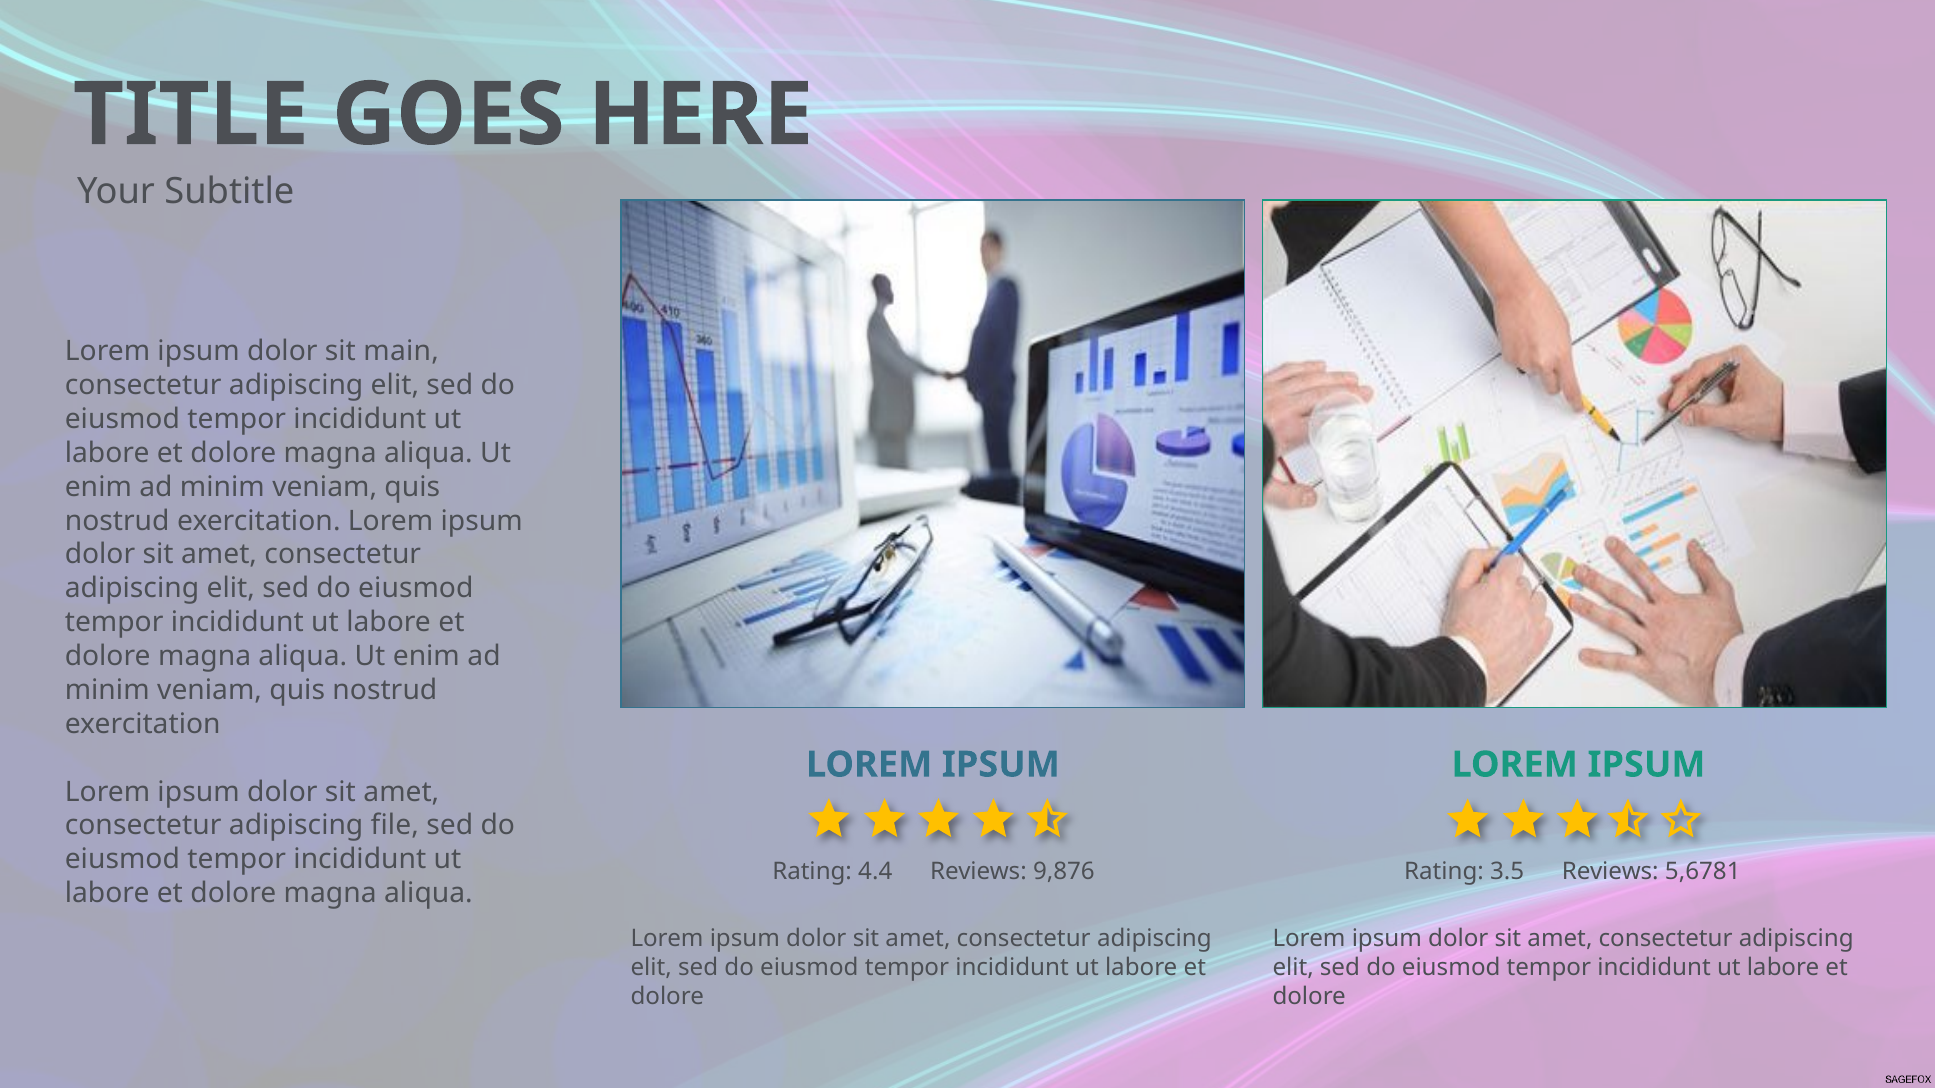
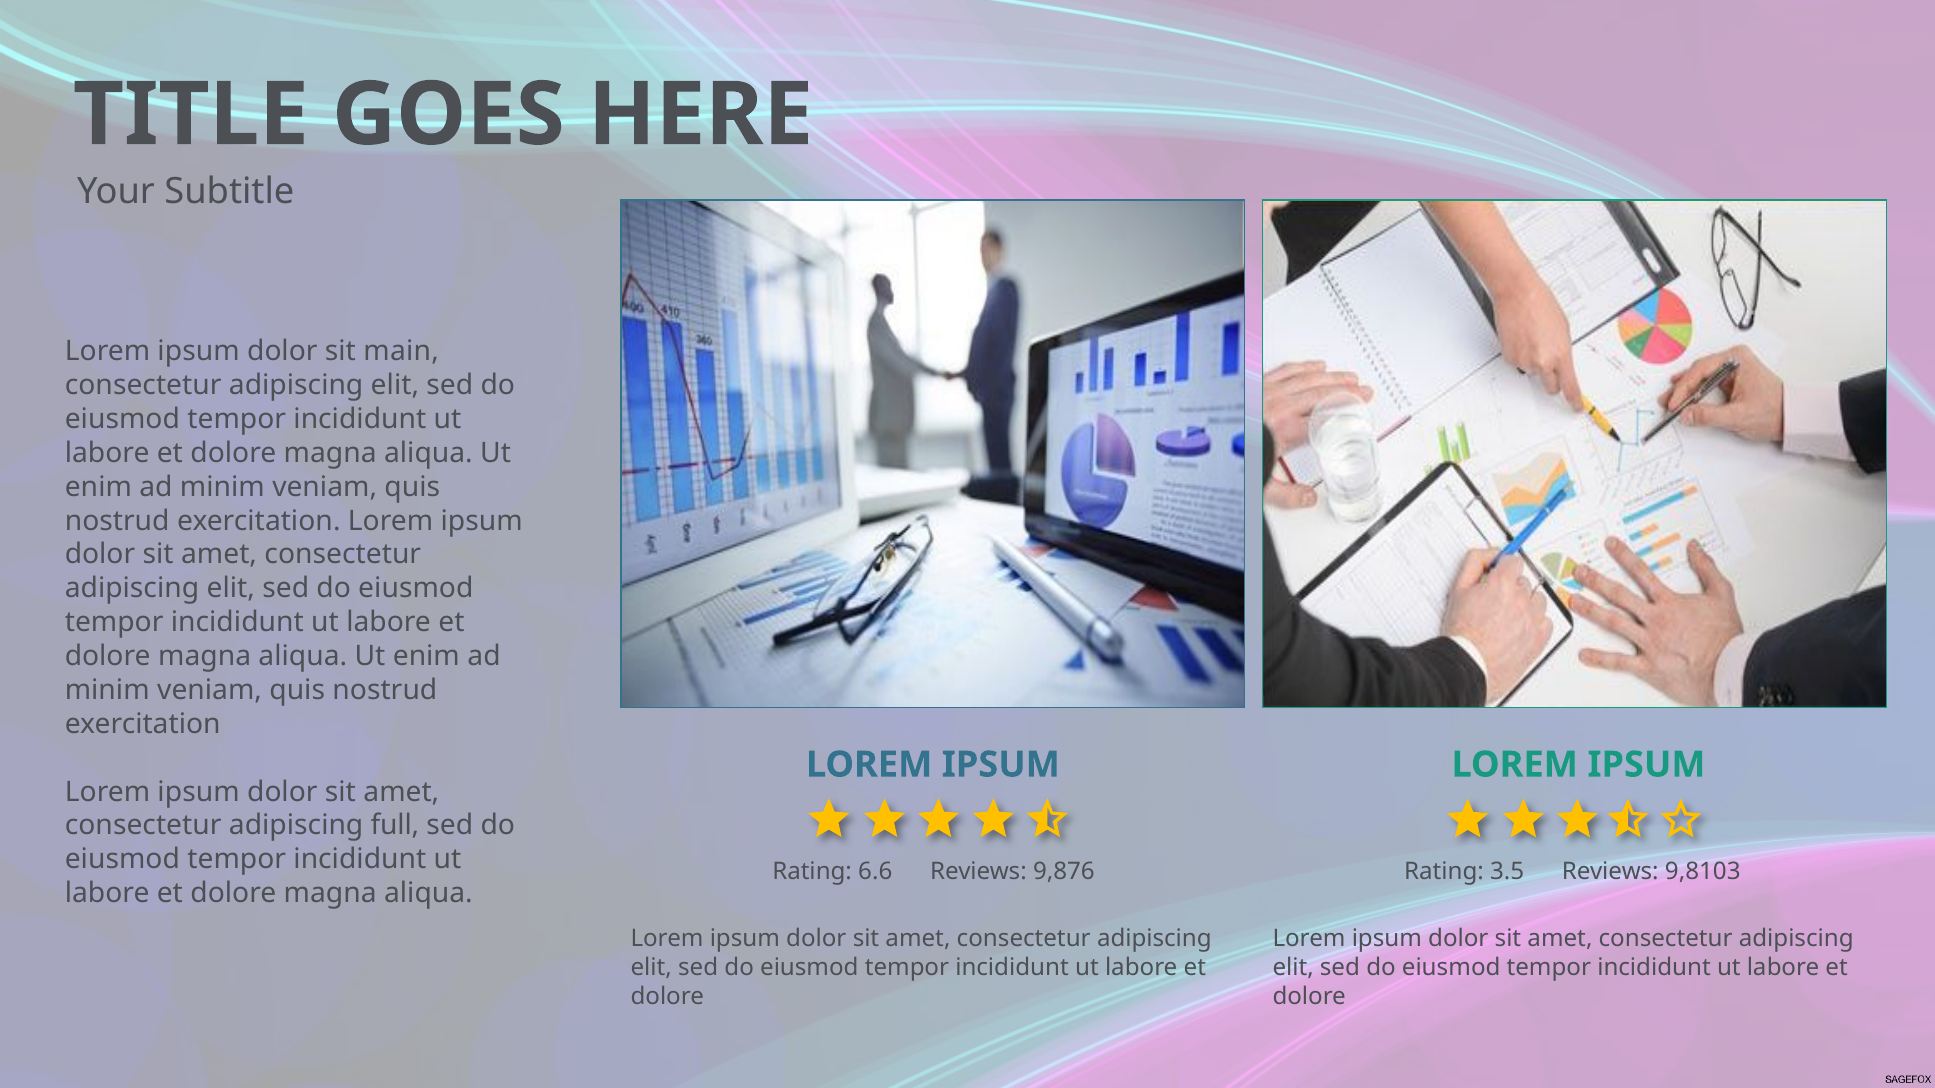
file: file -> full
4.4: 4.4 -> 6.6
5,6781: 5,6781 -> 9,8103
